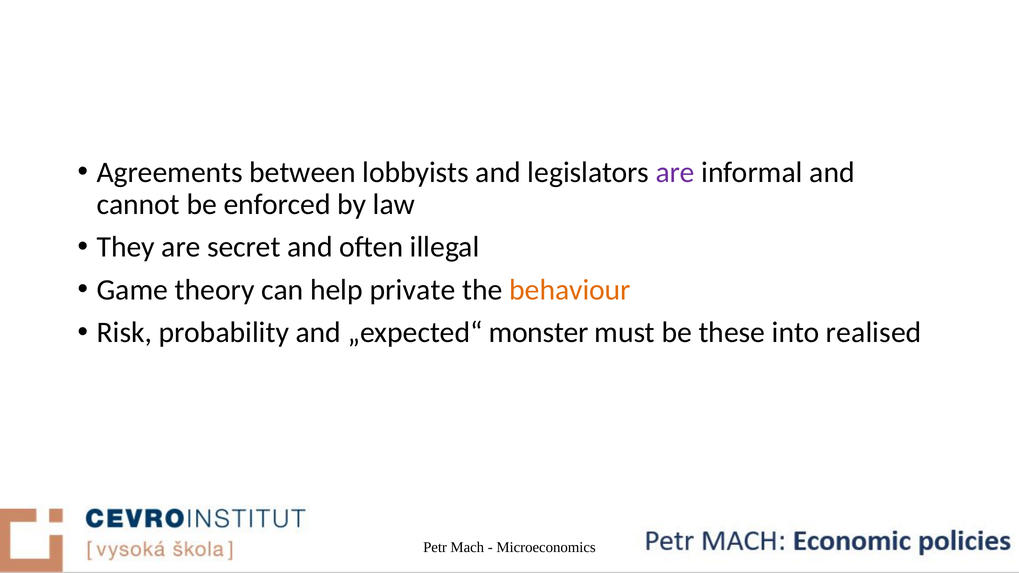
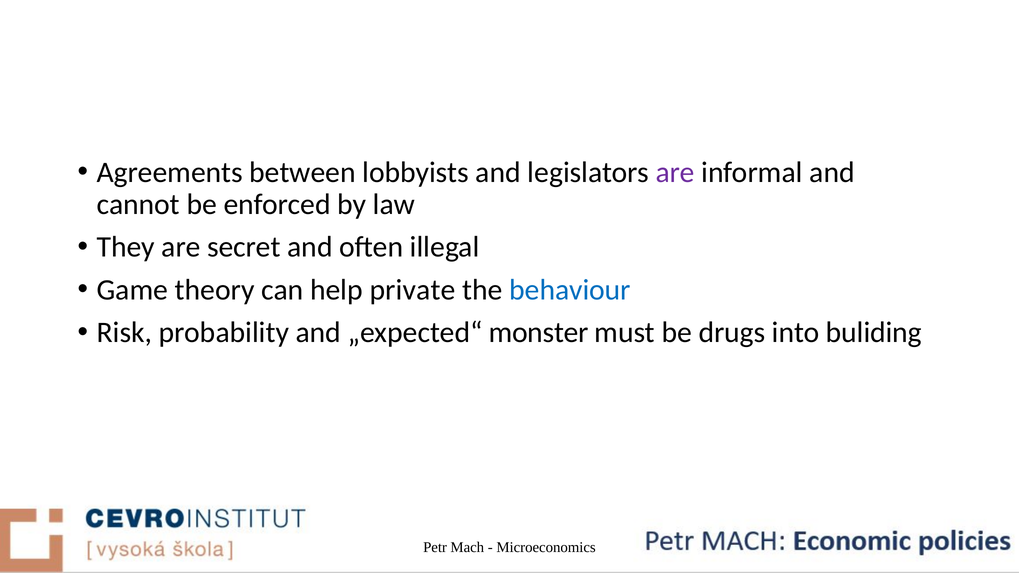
behaviour colour: orange -> blue
these: these -> drugs
realised: realised -> buliding
